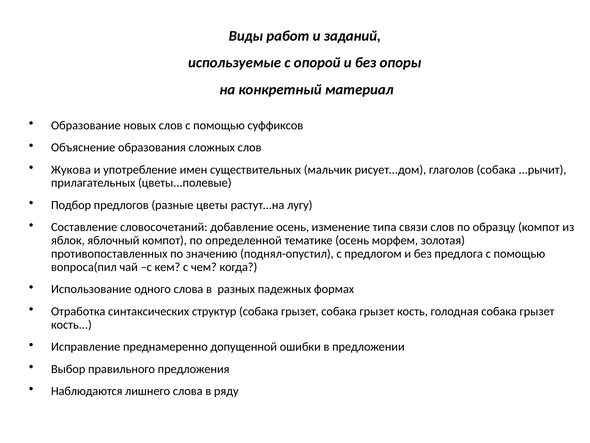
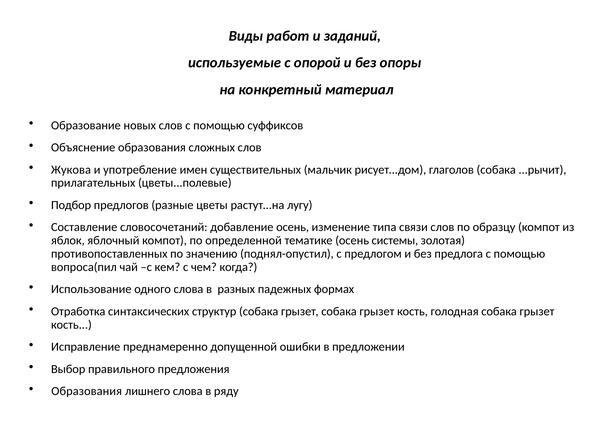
морфем: морфем -> системы
Наблюдаются at (87, 391): Наблюдаются -> Образования
